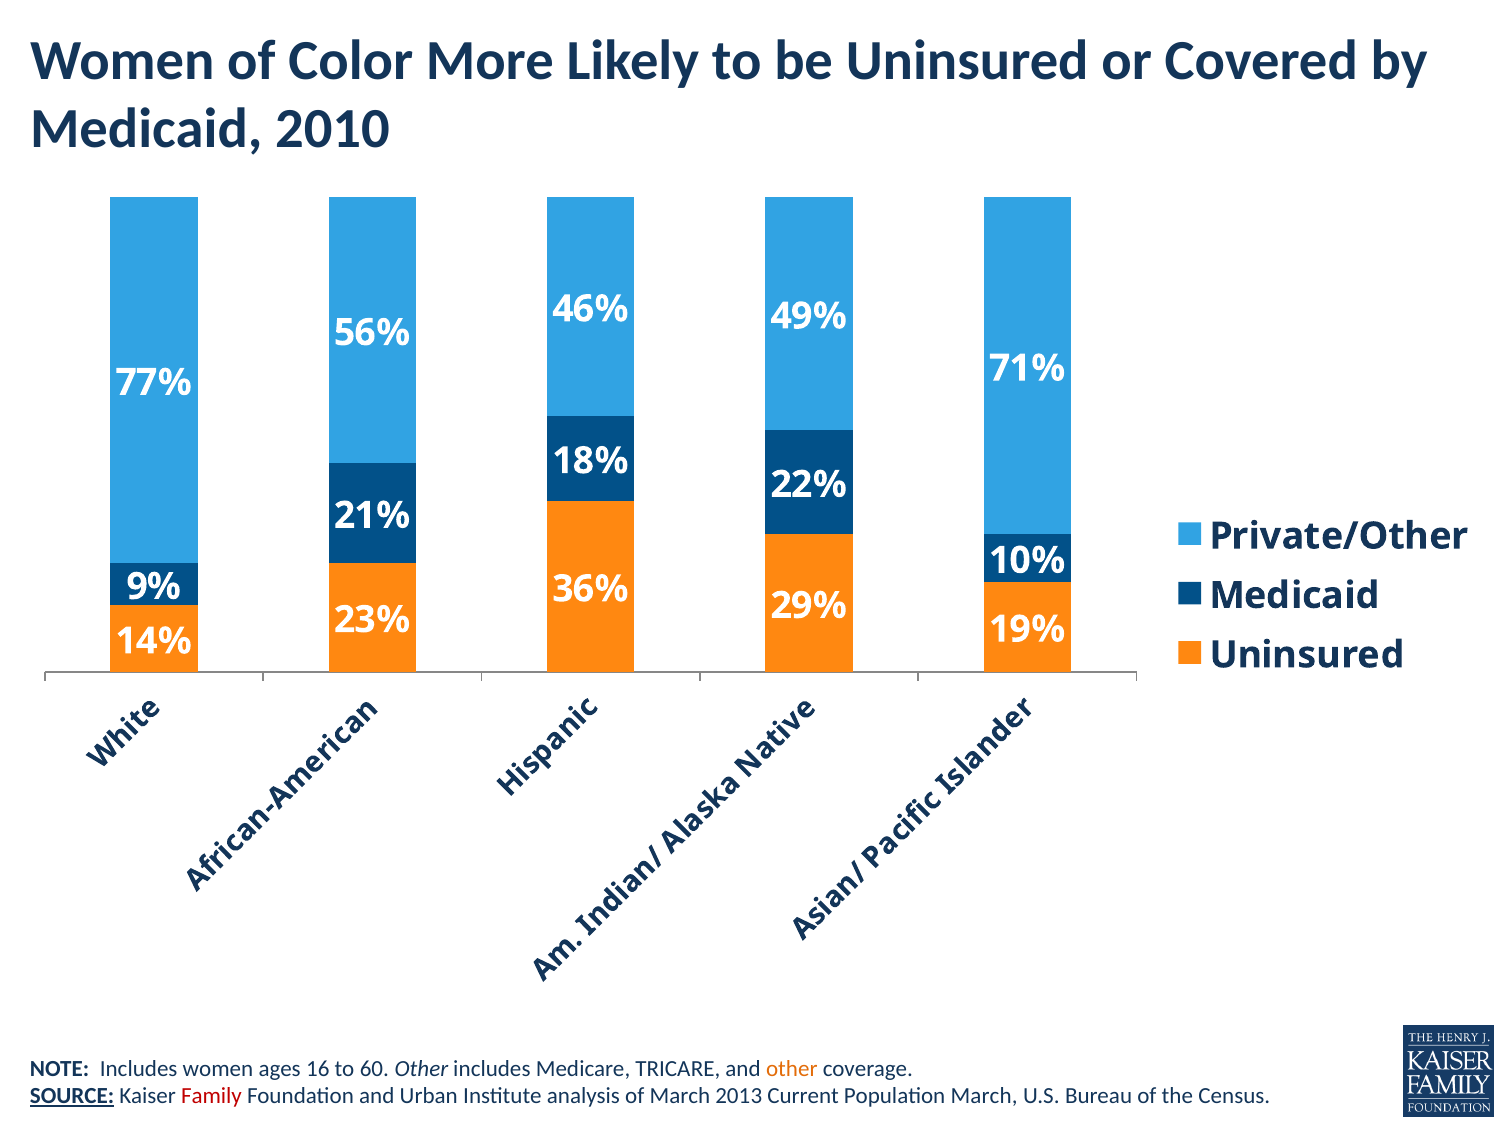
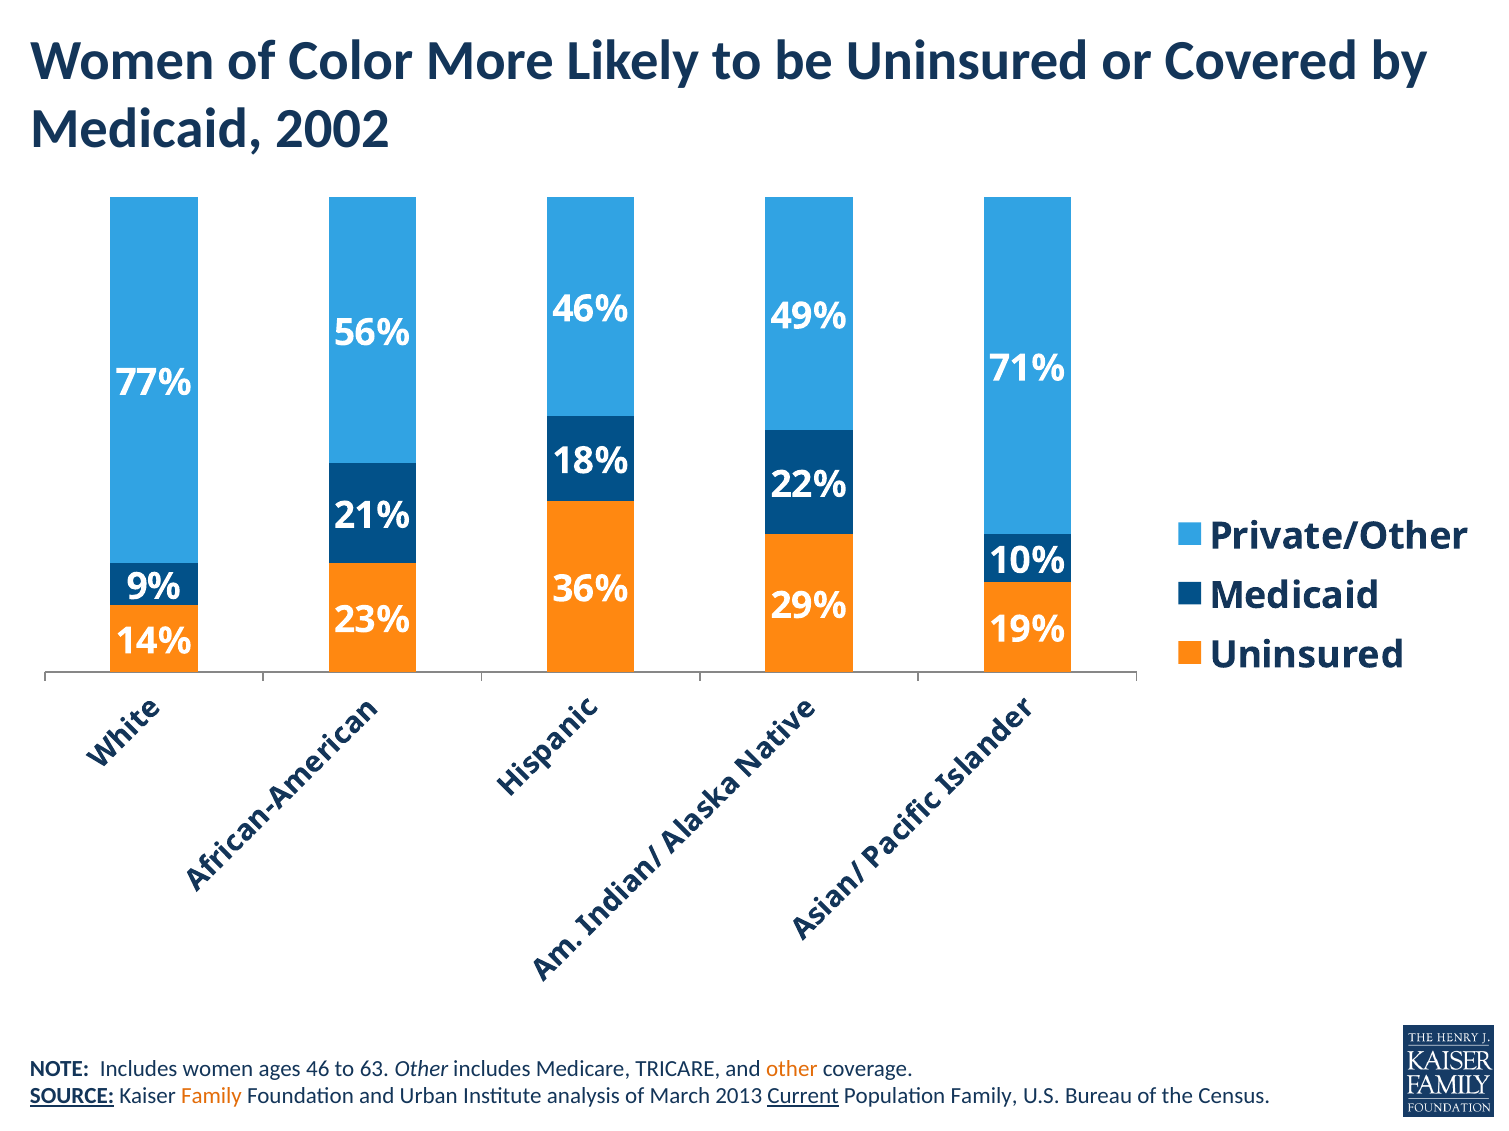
2010: 2010 -> 2002
16: 16 -> 46
60: 60 -> 63
Family at (211, 1097) colour: red -> orange
Current underline: none -> present
Population March: March -> Family
